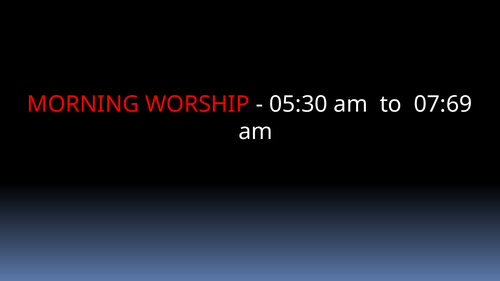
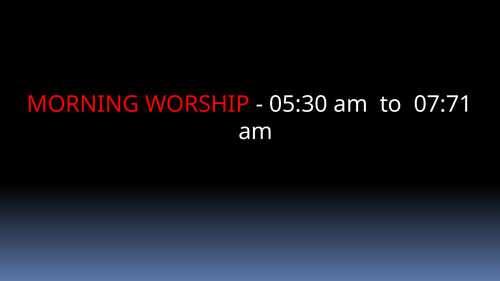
07:69: 07:69 -> 07:71
